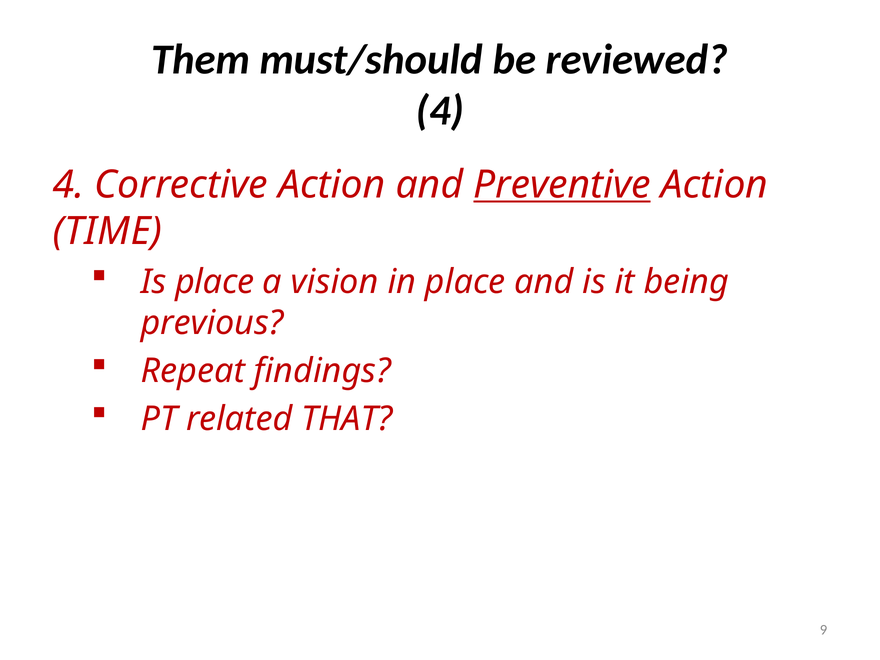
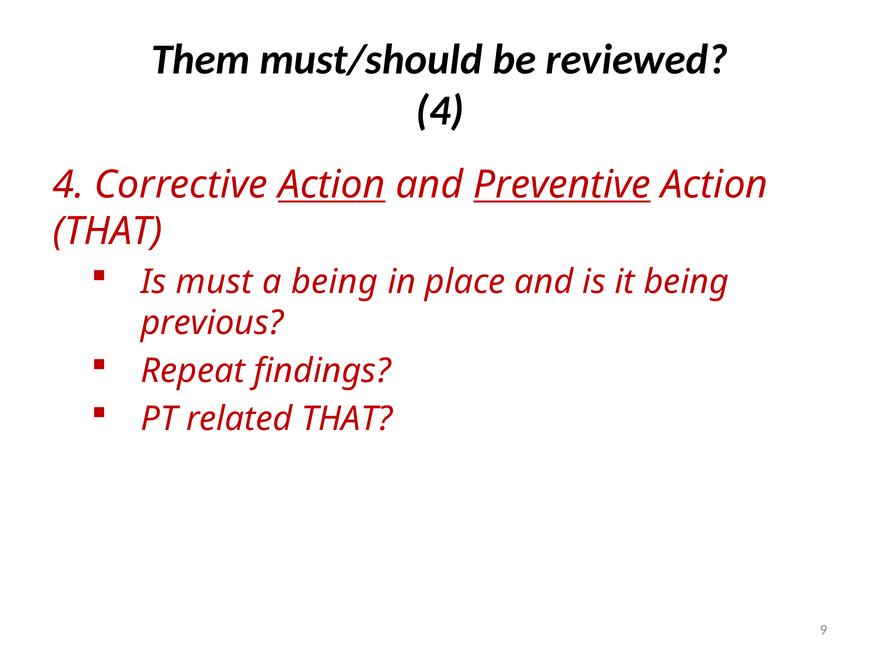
Action at (332, 185) underline: none -> present
TIME at (108, 232): TIME -> THAT
Is place: place -> must
a vision: vision -> being
